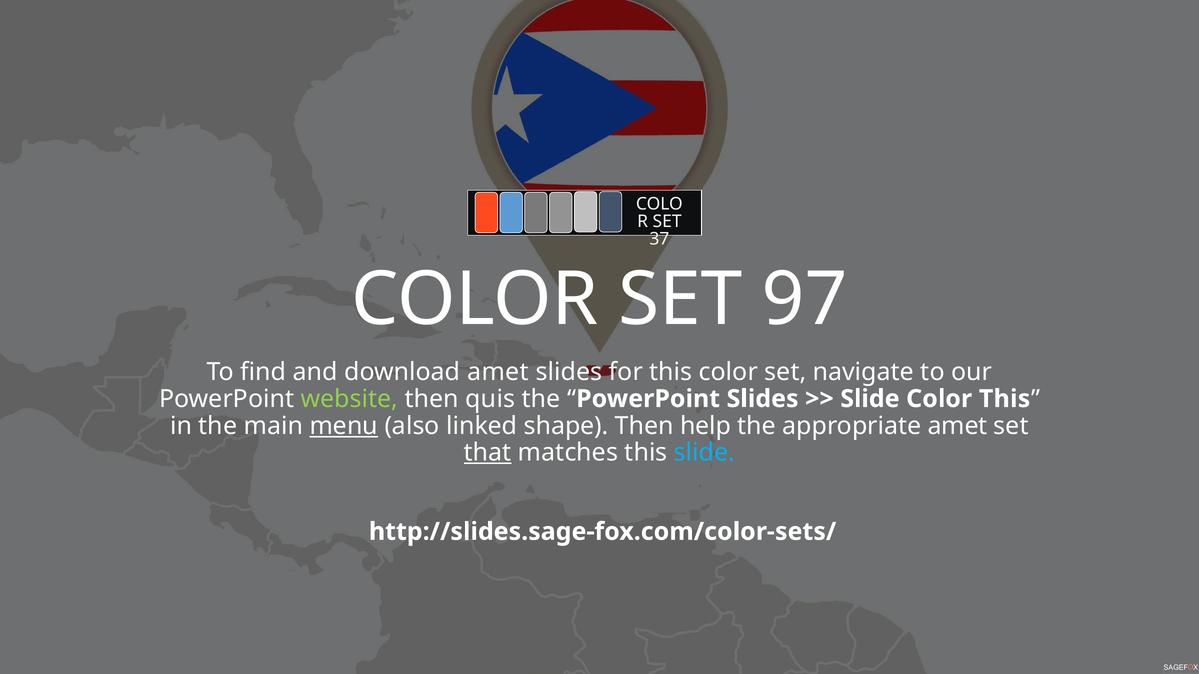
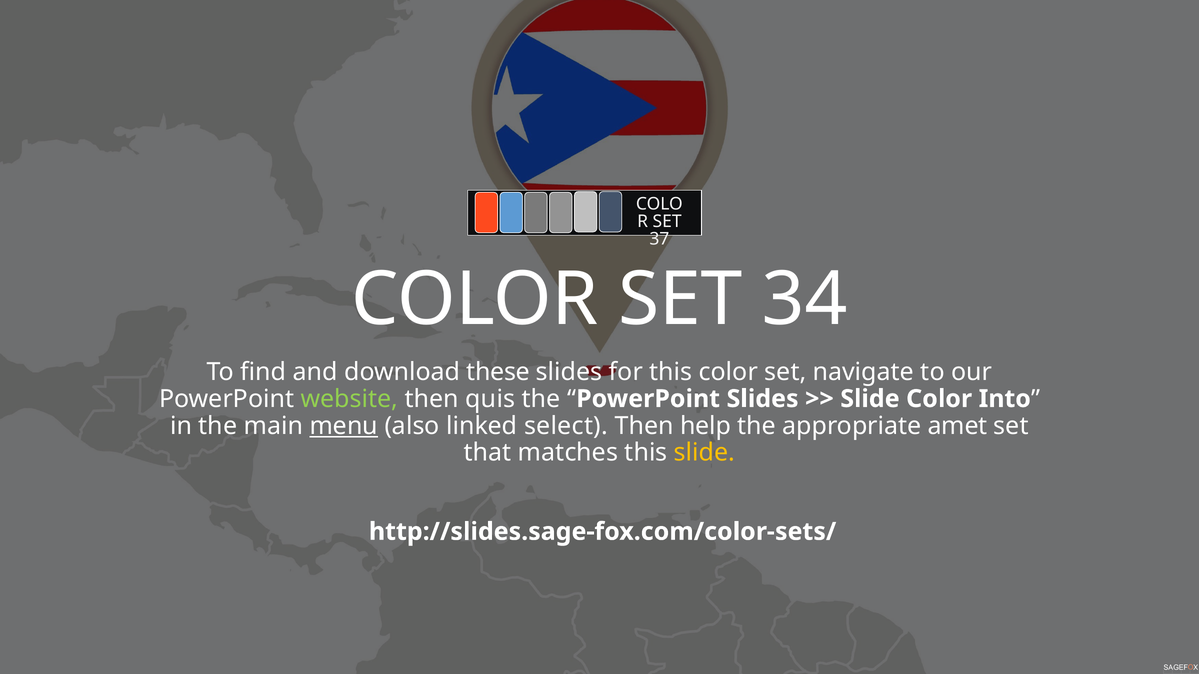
97: 97 -> 34
download amet: amet -> these
Color This: This -> Into
shape: shape -> select
that underline: present -> none
slide at (704, 453) colour: light blue -> yellow
